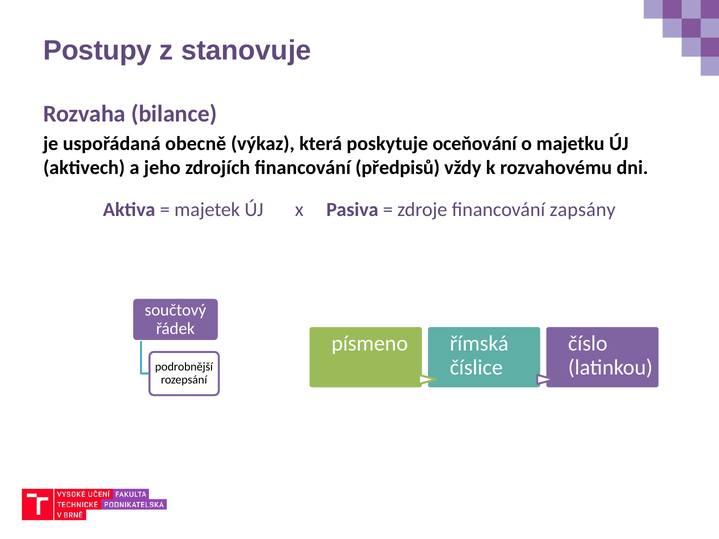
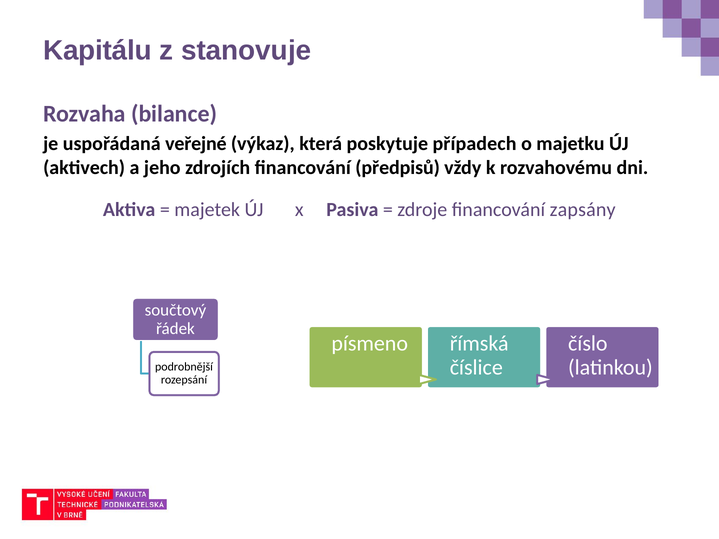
Postupy: Postupy -> Kapitálu
obecně: obecně -> veřejné
oceňování: oceňování -> případech
